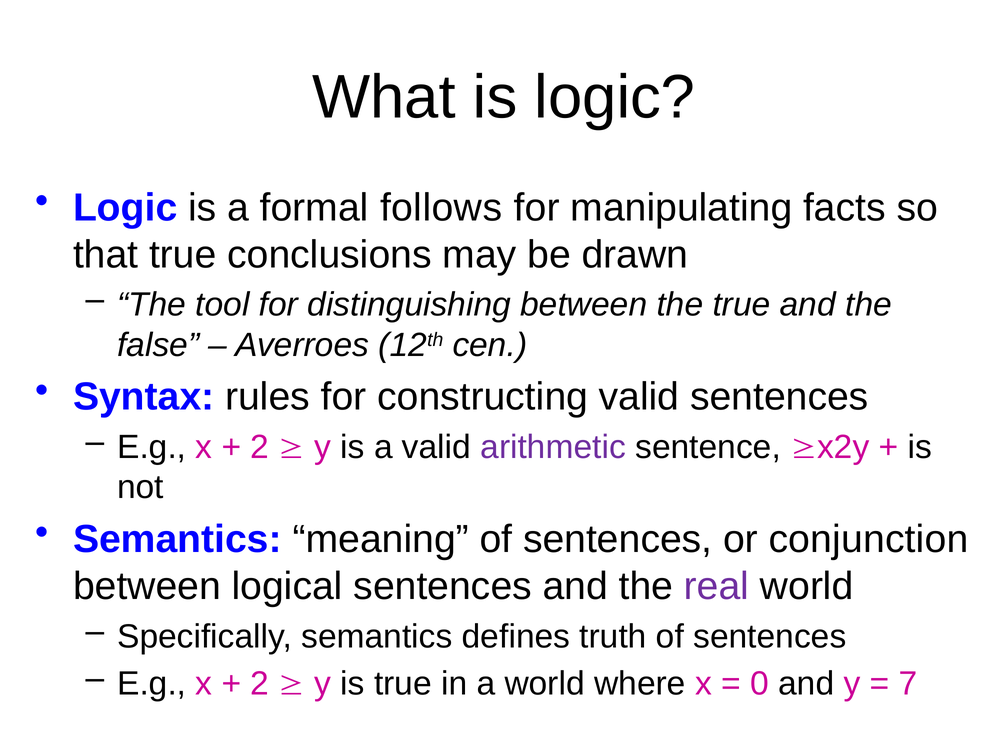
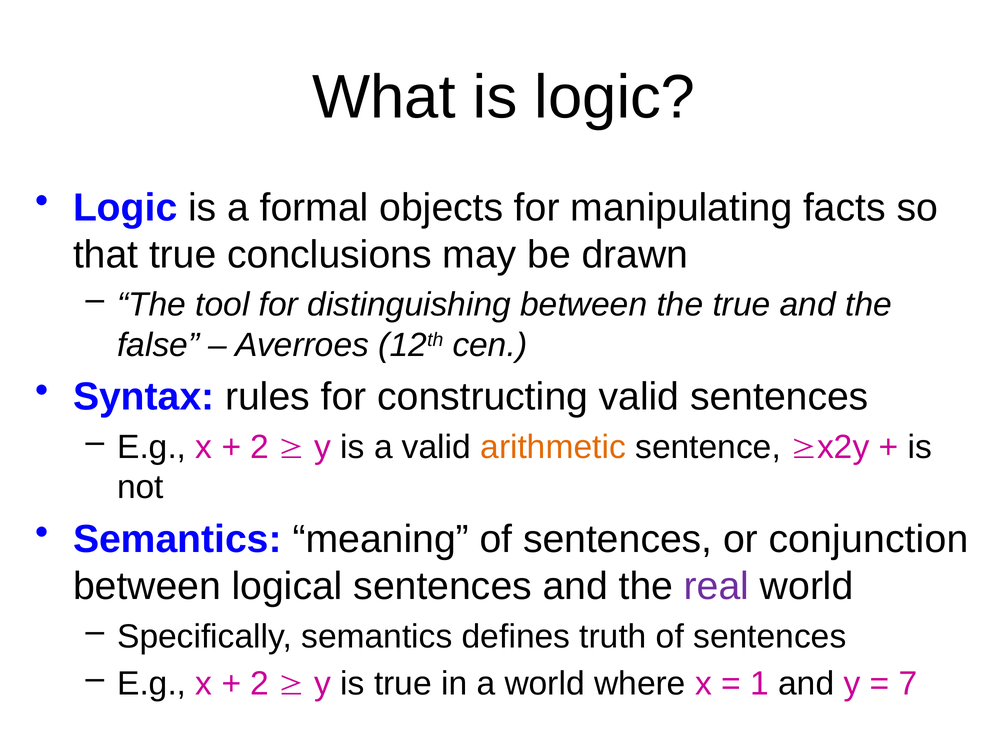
follows: follows -> objects
arithmetic colour: purple -> orange
0: 0 -> 1
